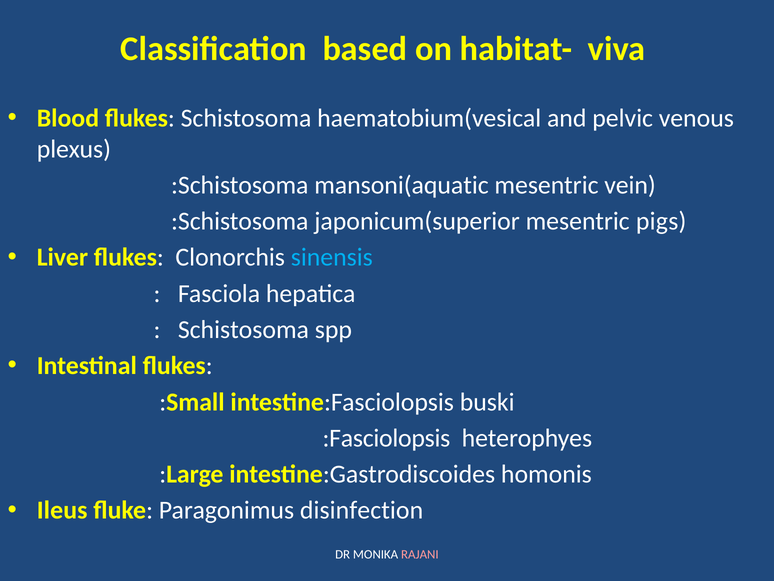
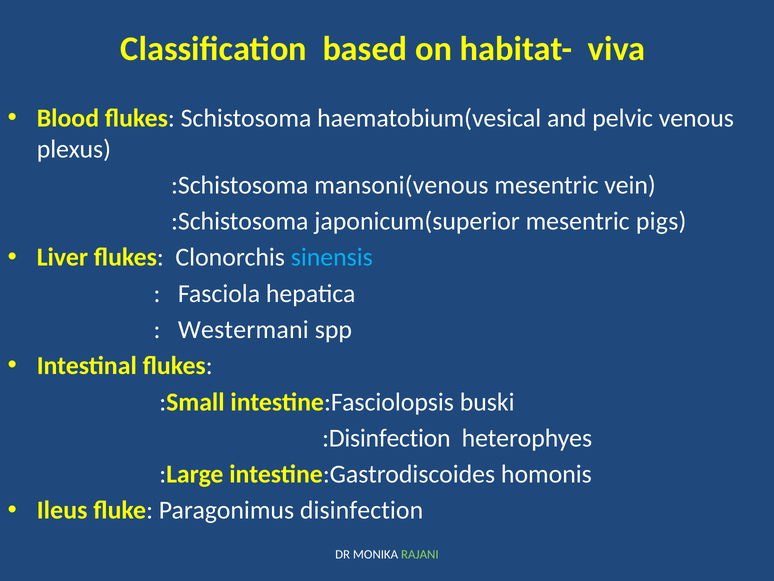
mansoni(aquatic: mansoni(aquatic -> mansoni(venous
Schistosoma at (243, 329): Schistosoma -> Westermani
:Fasciolopsis: :Fasciolopsis -> :Disinfection
RAJANI colour: pink -> light green
